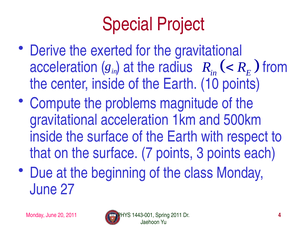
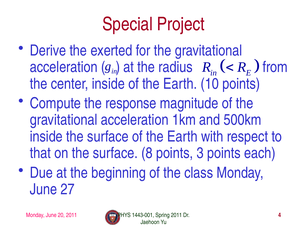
problems: problems -> response
7: 7 -> 8
